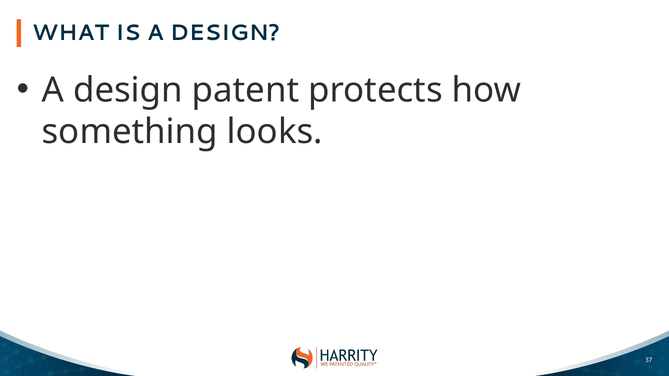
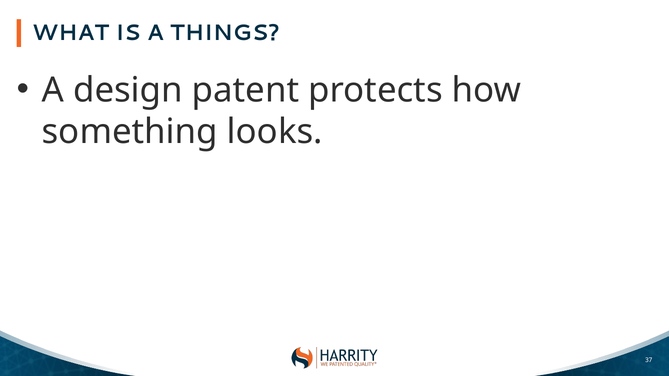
IS A DESIGN: DESIGN -> THINGS
